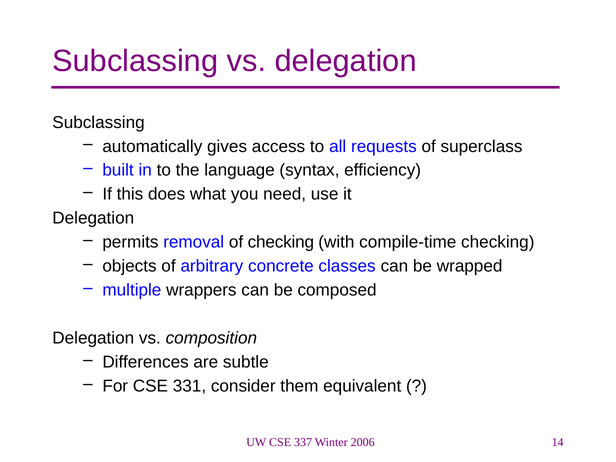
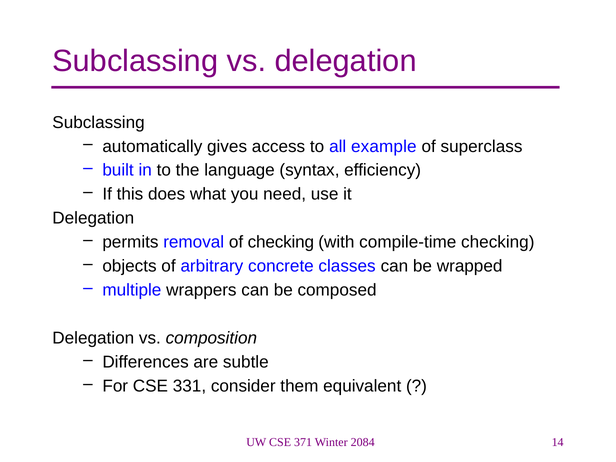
requests: requests -> example
337: 337 -> 371
2006: 2006 -> 2084
